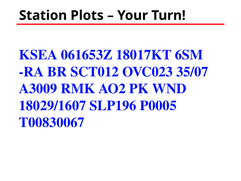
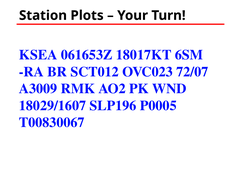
35/07: 35/07 -> 72/07
